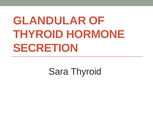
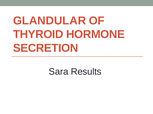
Sara Thyroid: Thyroid -> Results
